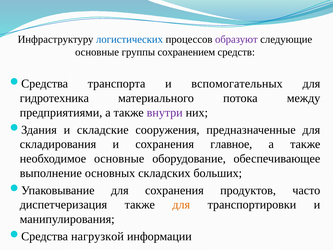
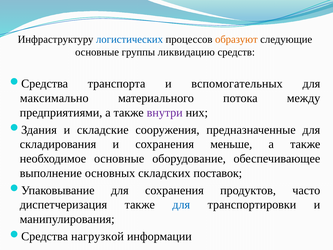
образуют colour: purple -> orange
сохранением: сохранением -> ликвидацию
гидротехника: гидротехника -> максимально
главное: главное -> меньше
больших: больших -> поставок
для at (181, 205) colour: orange -> blue
